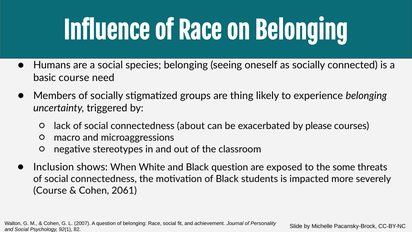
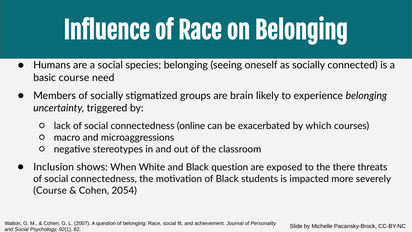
thing: thing -> brain
about: about -> online
please: please -> which
some: some -> there
2061: 2061 -> 2054
